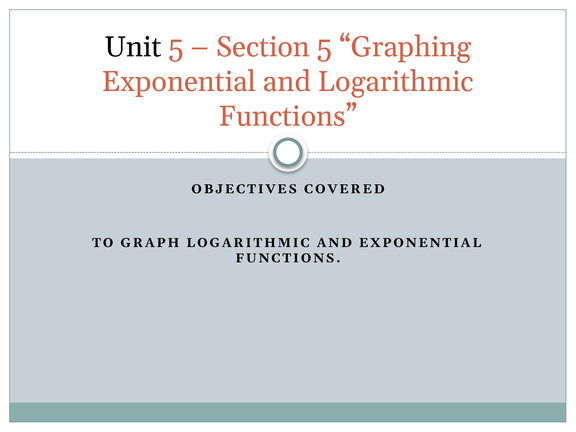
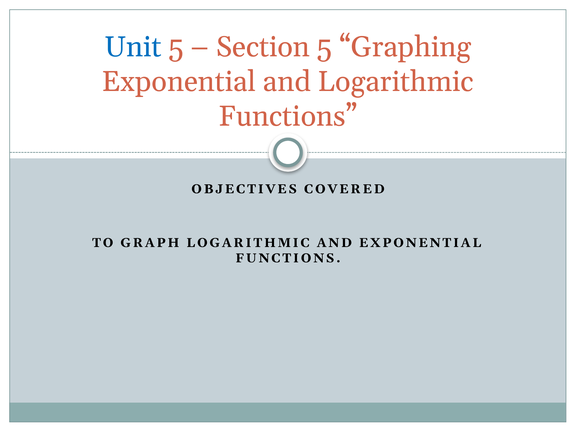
Unit colour: black -> blue
